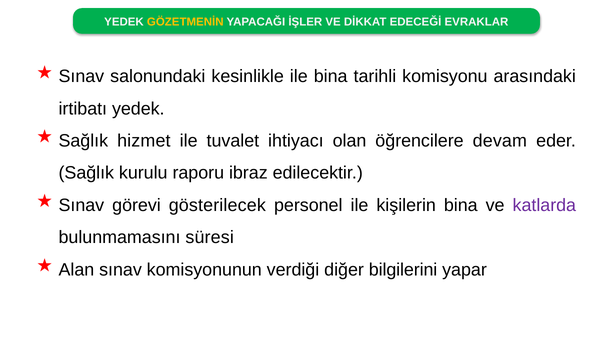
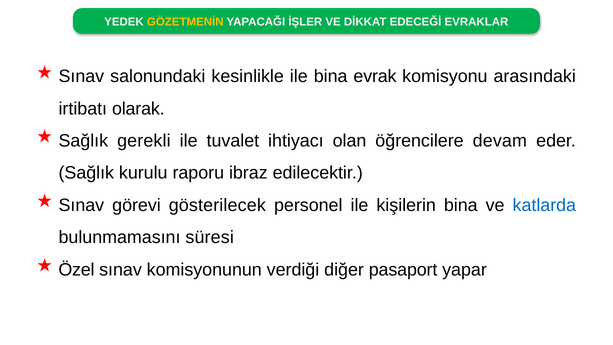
tarihli: tarihli -> evrak
irtibatı yedek: yedek -> olarak
hizmet: hizmet -> gerekli
katlarda colour: purple -> blue
Alan: Alan -> Özel
bilgilerini: bilgilerini -> pasaport
